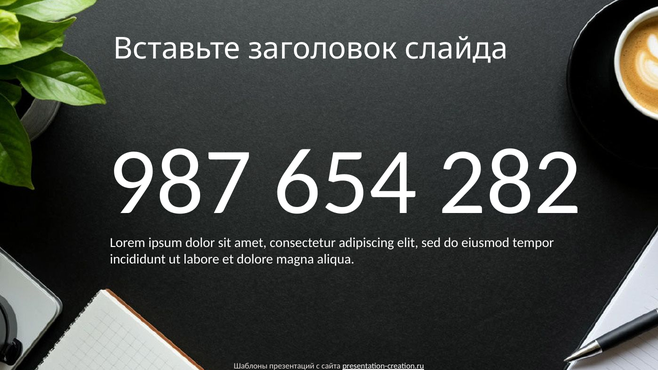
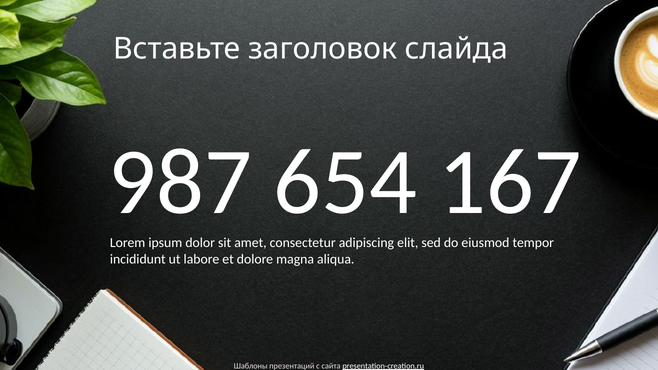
282: 282 -> 167
